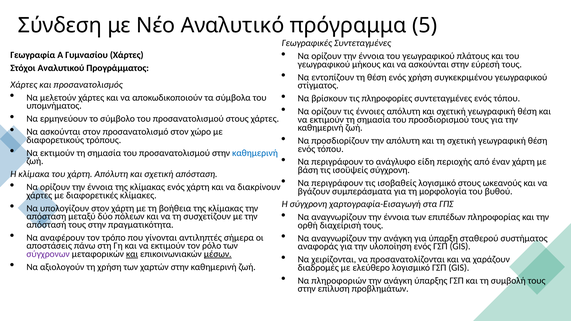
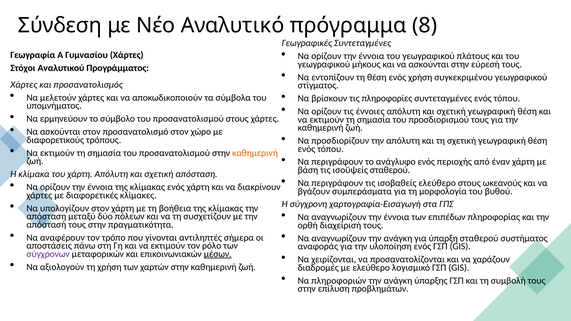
5: 5 -> 8
καθημερινή at (255, 153) colour: blue -> orange
ανάγλυφο είδη: είδη -> ενός
ισοϋψείς σύγχρονη: σύγχρονη -> σταθερού
ισοβαθείς λογισμικό: λογισμικό -> ελεύθερο
και at (132, 254) underline: present -> none
